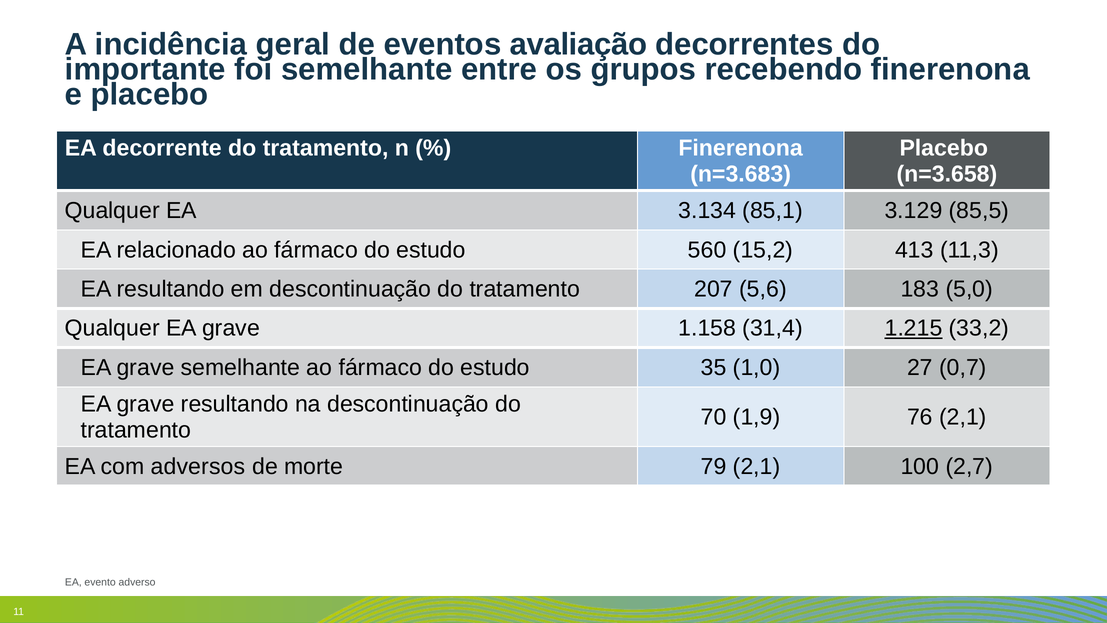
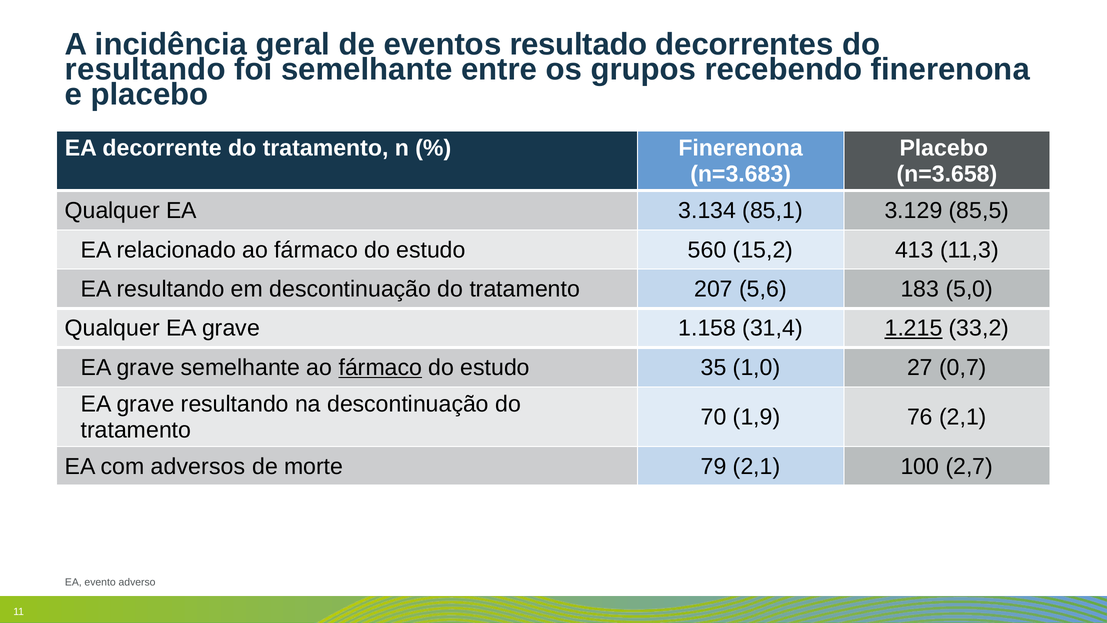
avaliação: avaliação -> resultado
importante at (145, 69): importante -> resultando
fármaco at (380, 367) underline: none -> present
